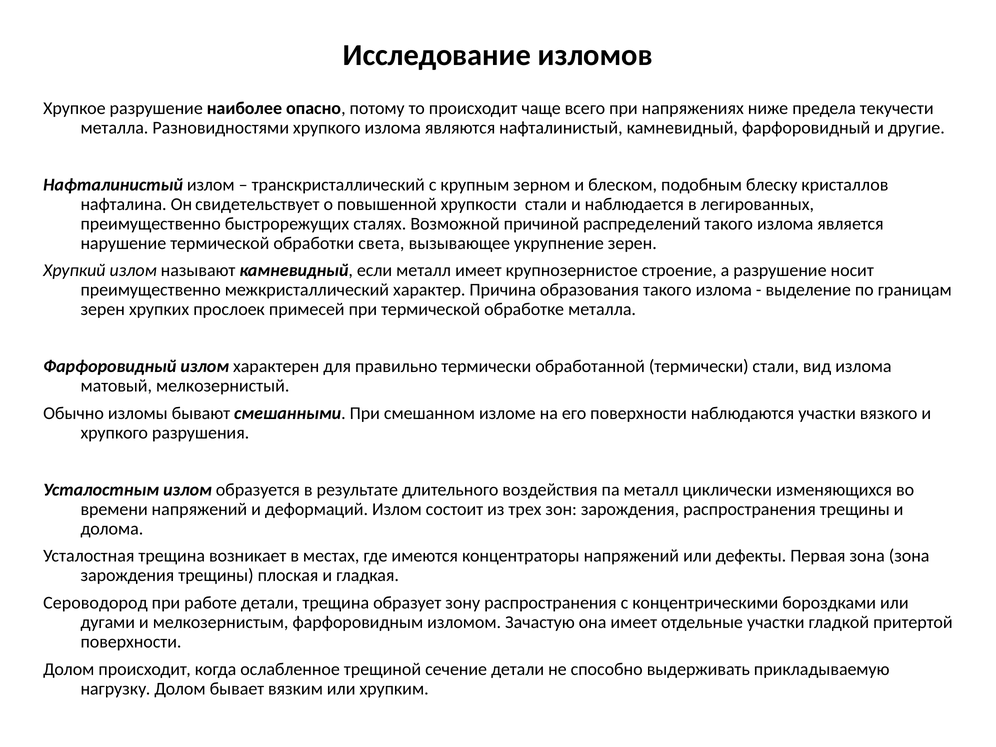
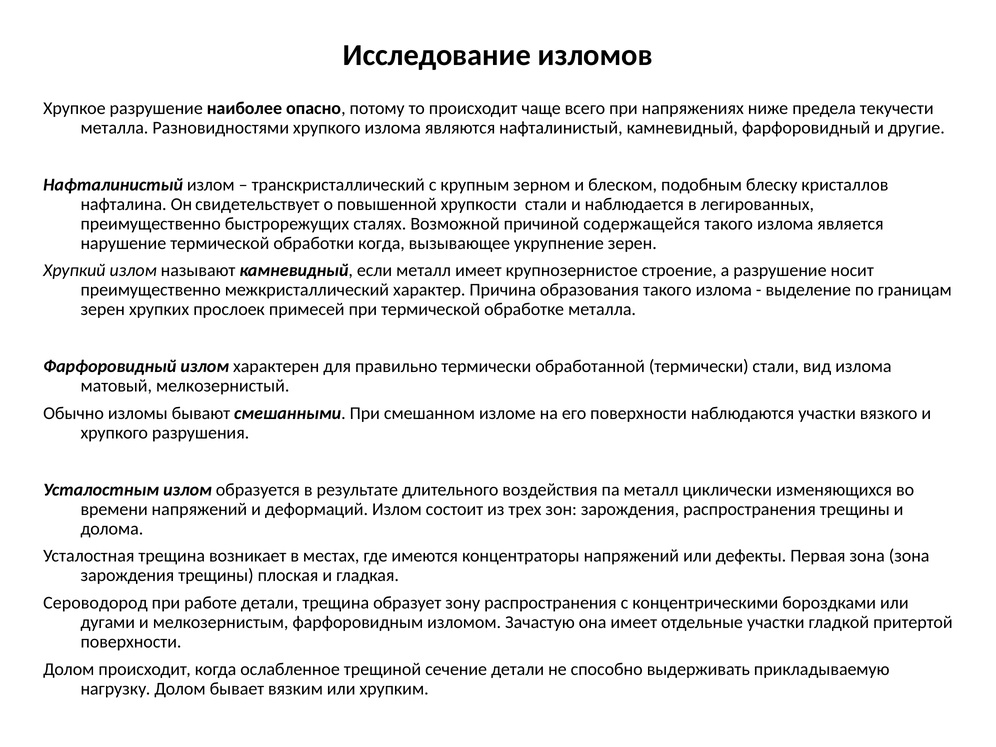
распределений: распределений -> содержащейся
обработки света: света -> когда
